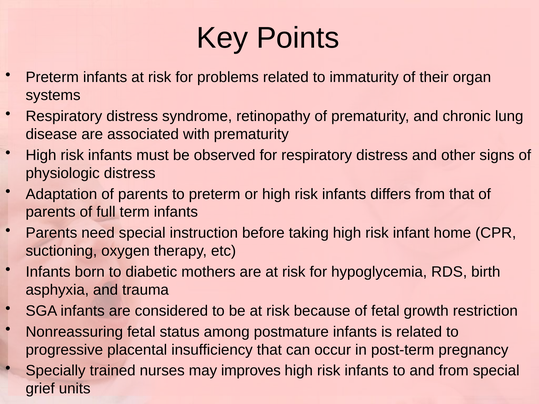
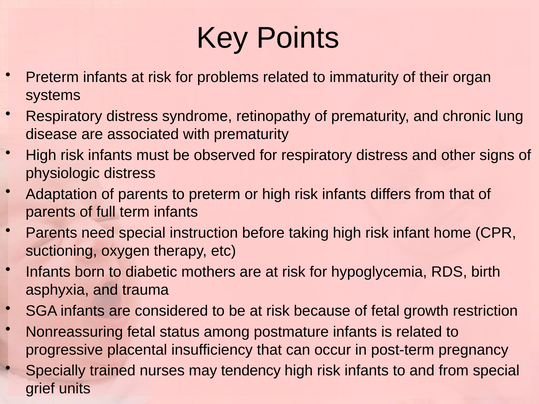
improves: improves -> tendency
